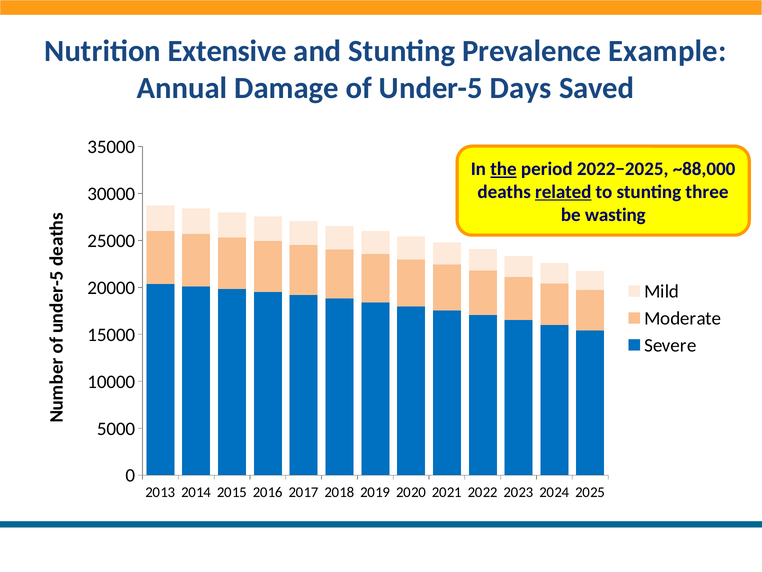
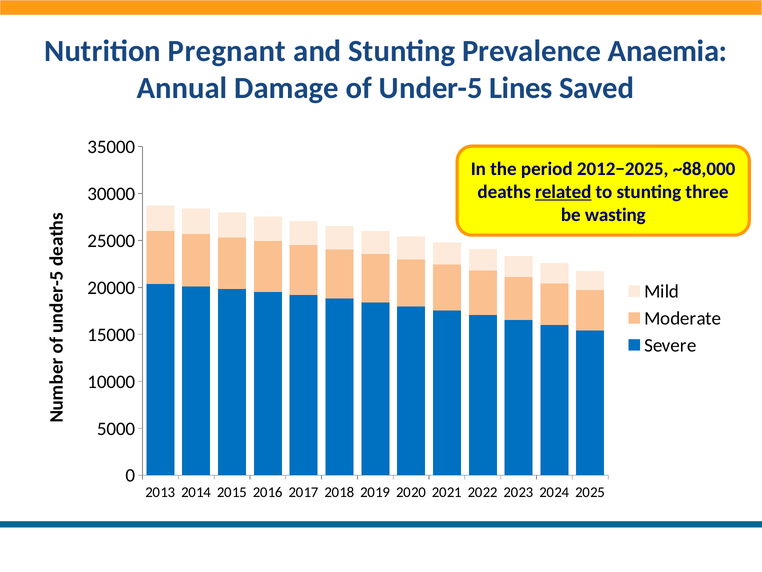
Extensive: Extensive -> Pregnant
Example: Example -> Anaemia
Days: Days -> Lines
the underline: present -> none
2022−2025: 2022−2025 -> 2012−2025
